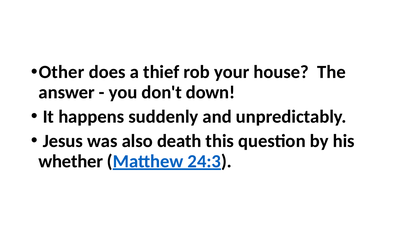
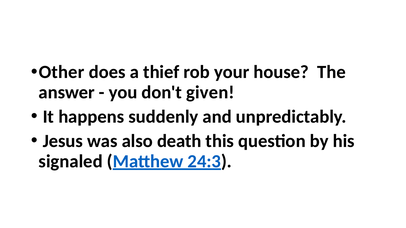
down: down -> given
whether: whether -> signaled
